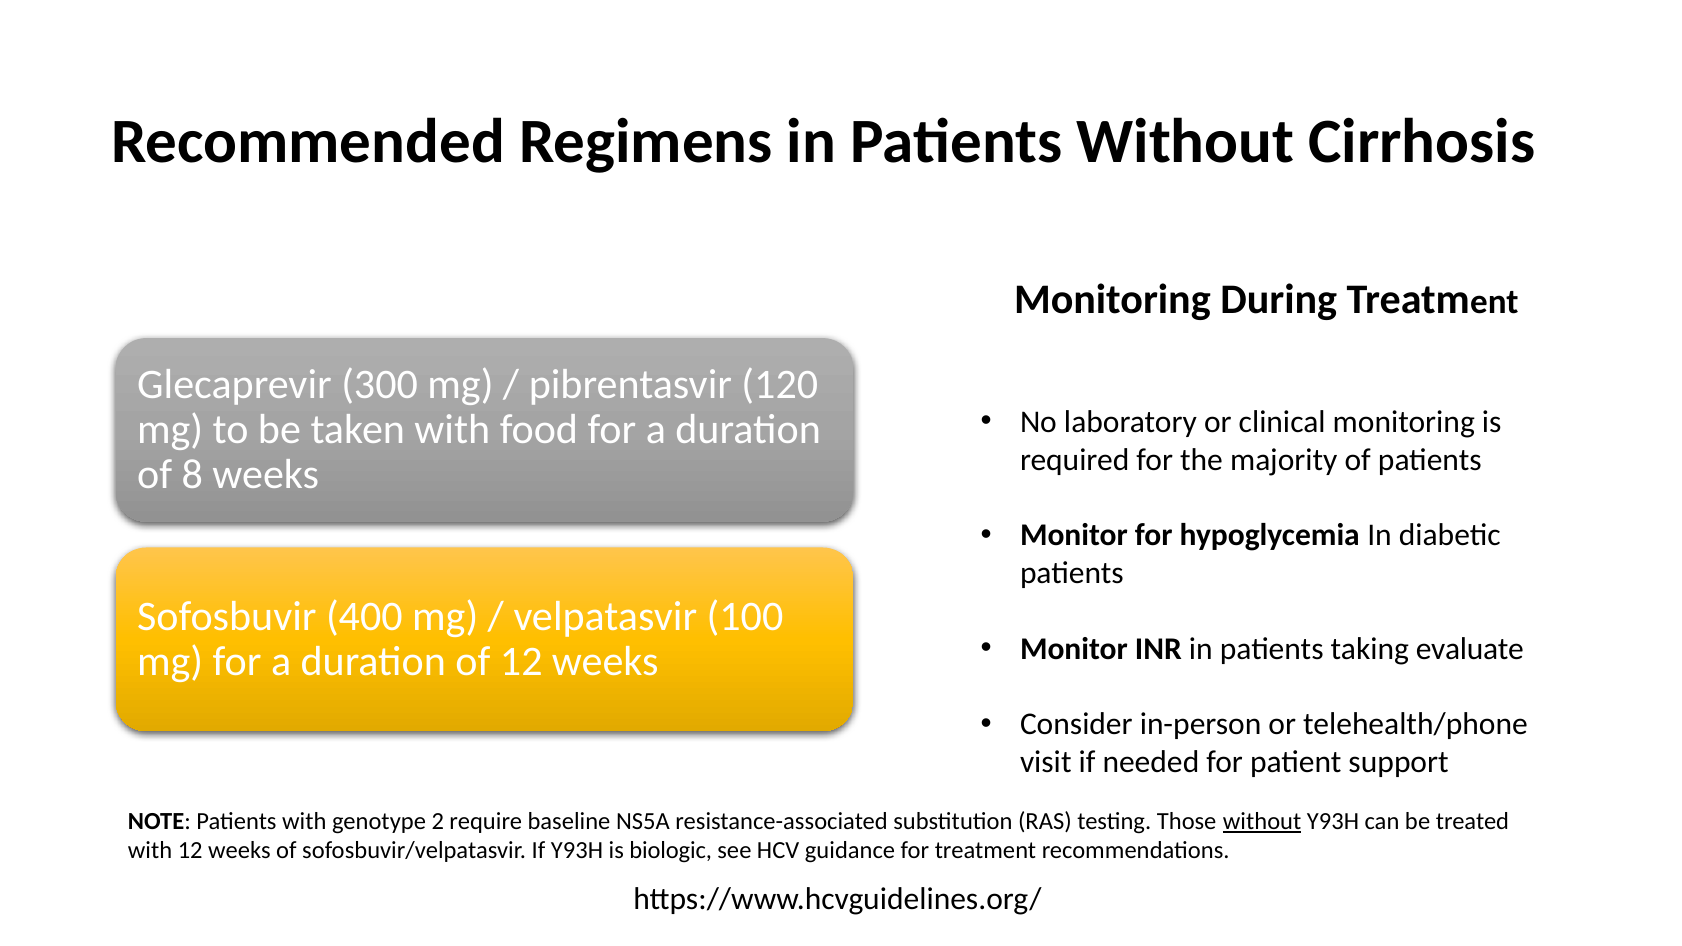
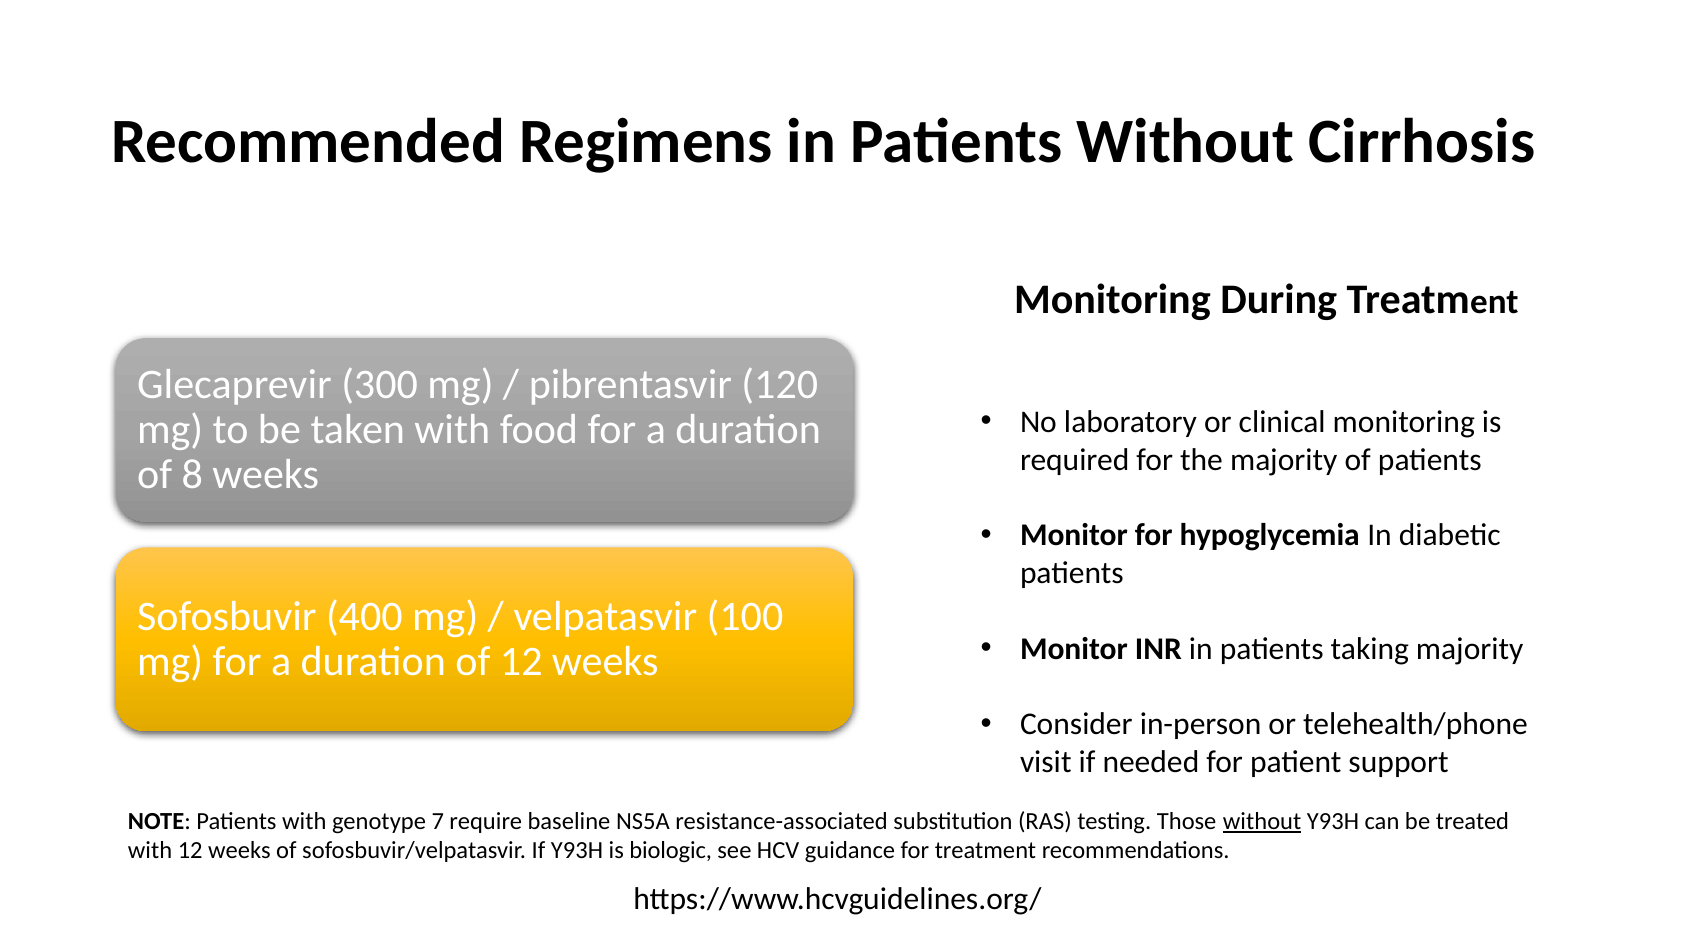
taking evaluate: evaluate -> majority
2: 2 -> 7
